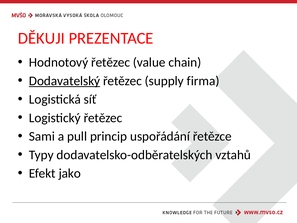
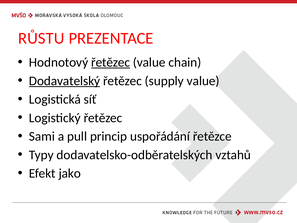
DĚKUJI: DĚKUJI -> RŮSTU
řetězec at (111, 62) underline: none -> present
supply firma: firma -> value
